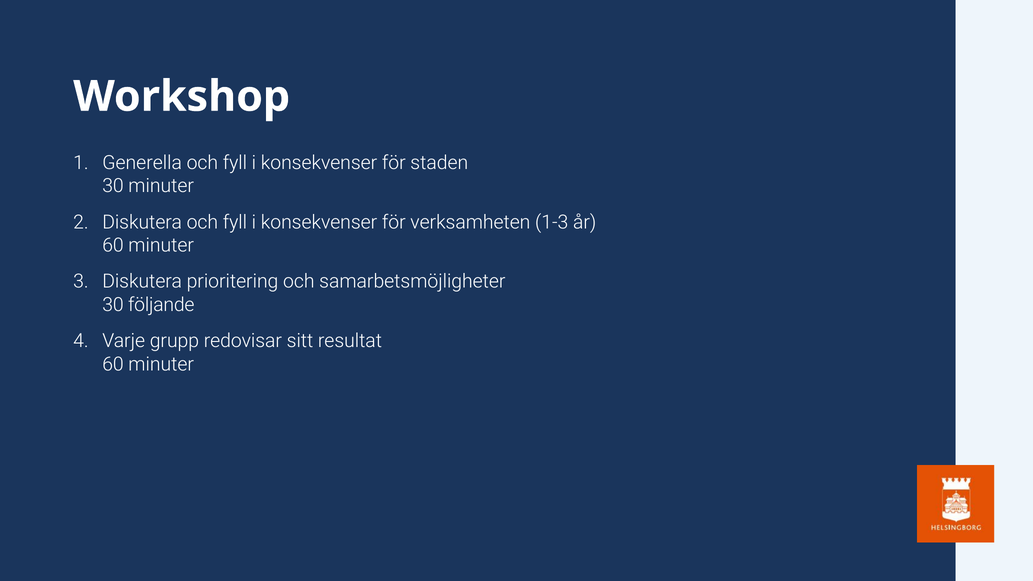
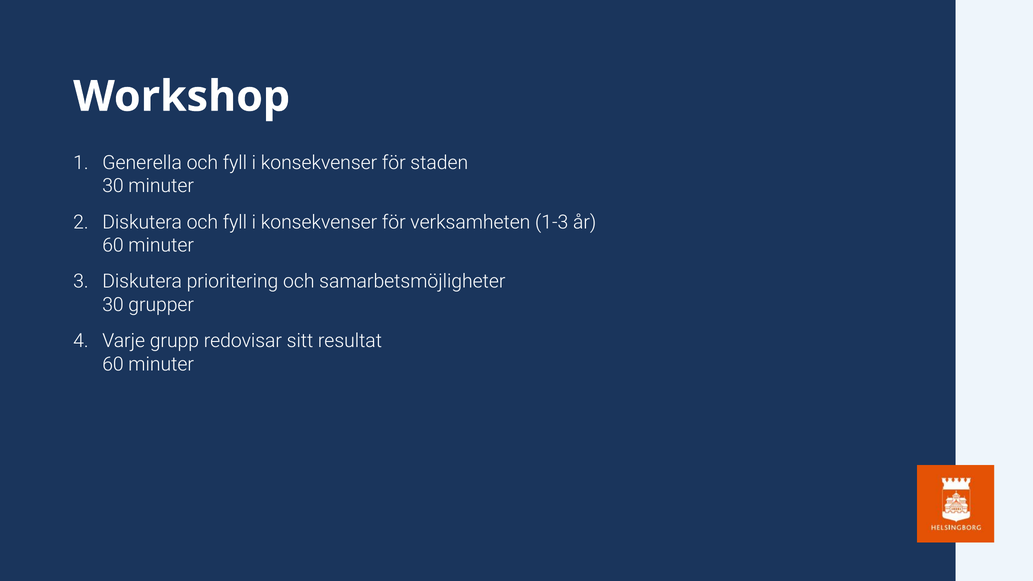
följande: följande -> grupper
